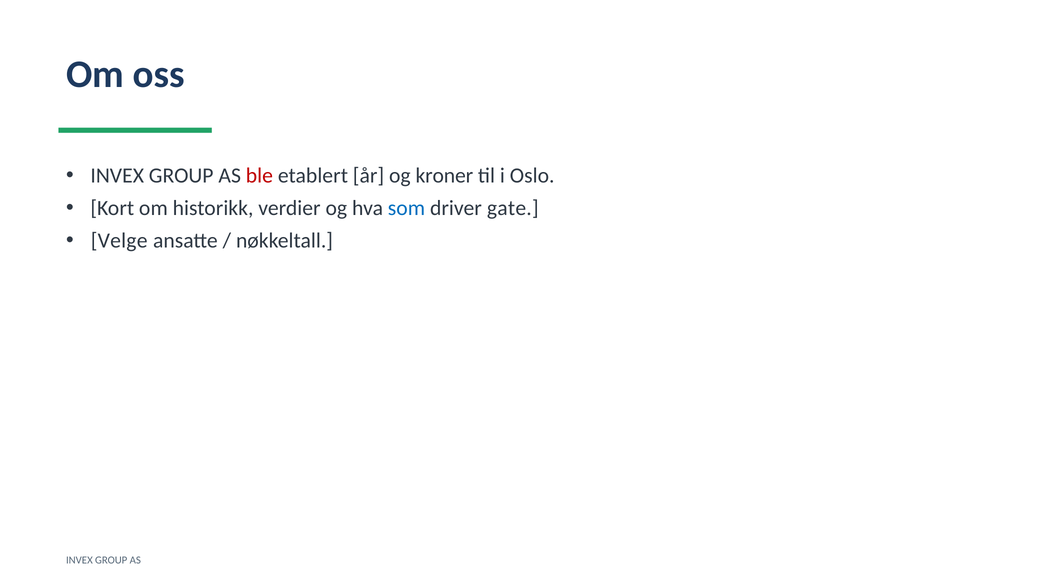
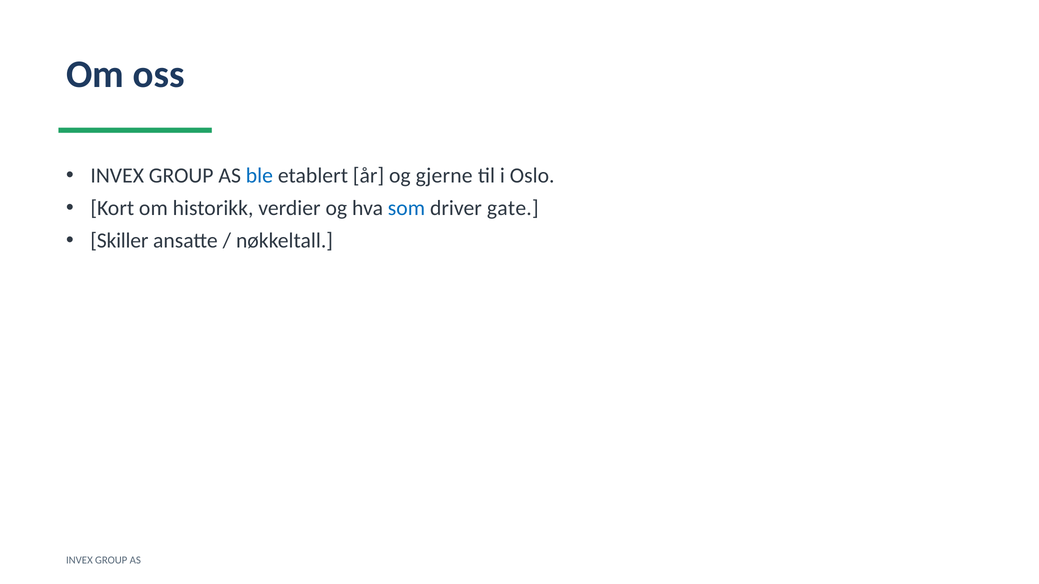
ble colour: red -> blue
kroner: kroner -> gjerne
Velge: Velge -> Skiller
